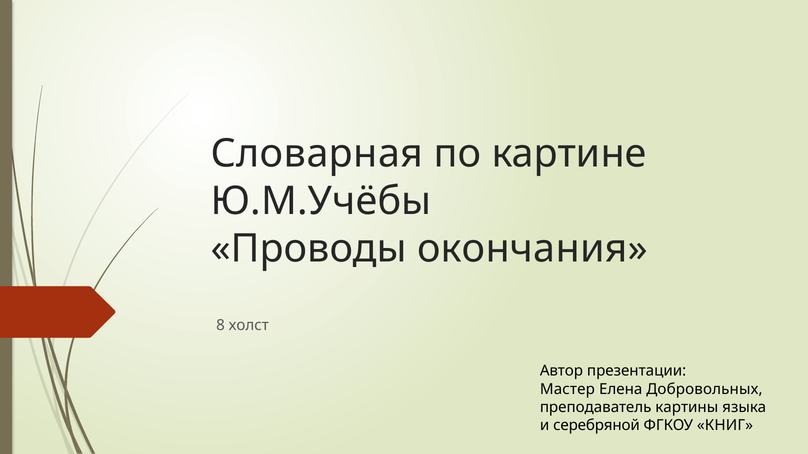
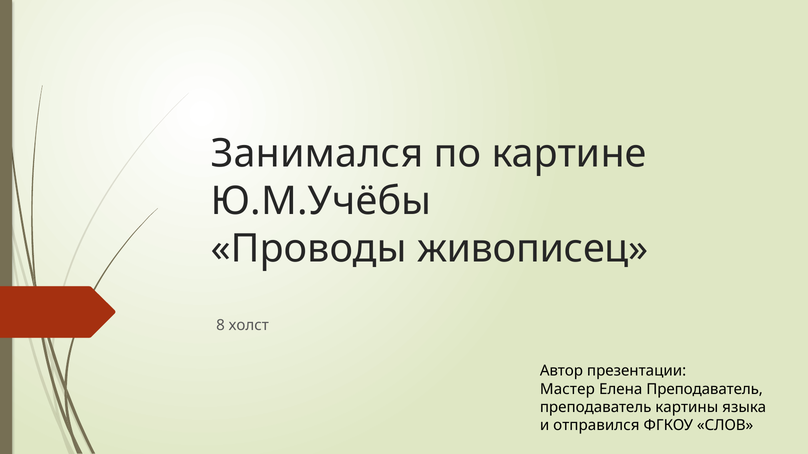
Словарная: Словарная -> Занимался
окончания: окончания -> живописец
Елена Добровольных: Добровольных -> Преподаватель
серебряной: серебряной -> отправился
КНИГ: КНИГ -> СЛОВ
